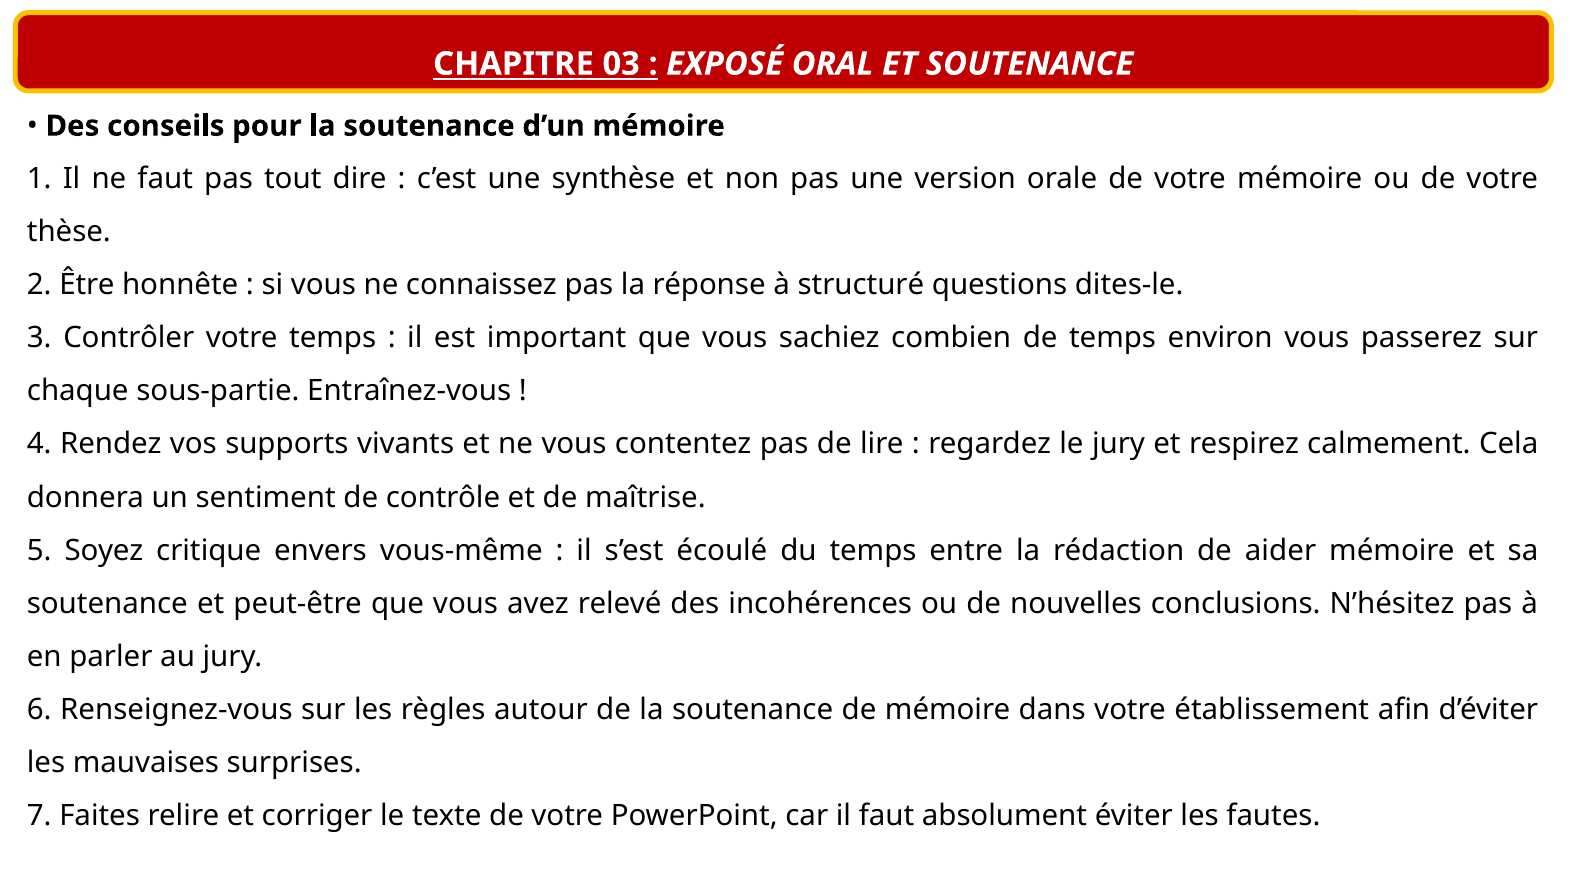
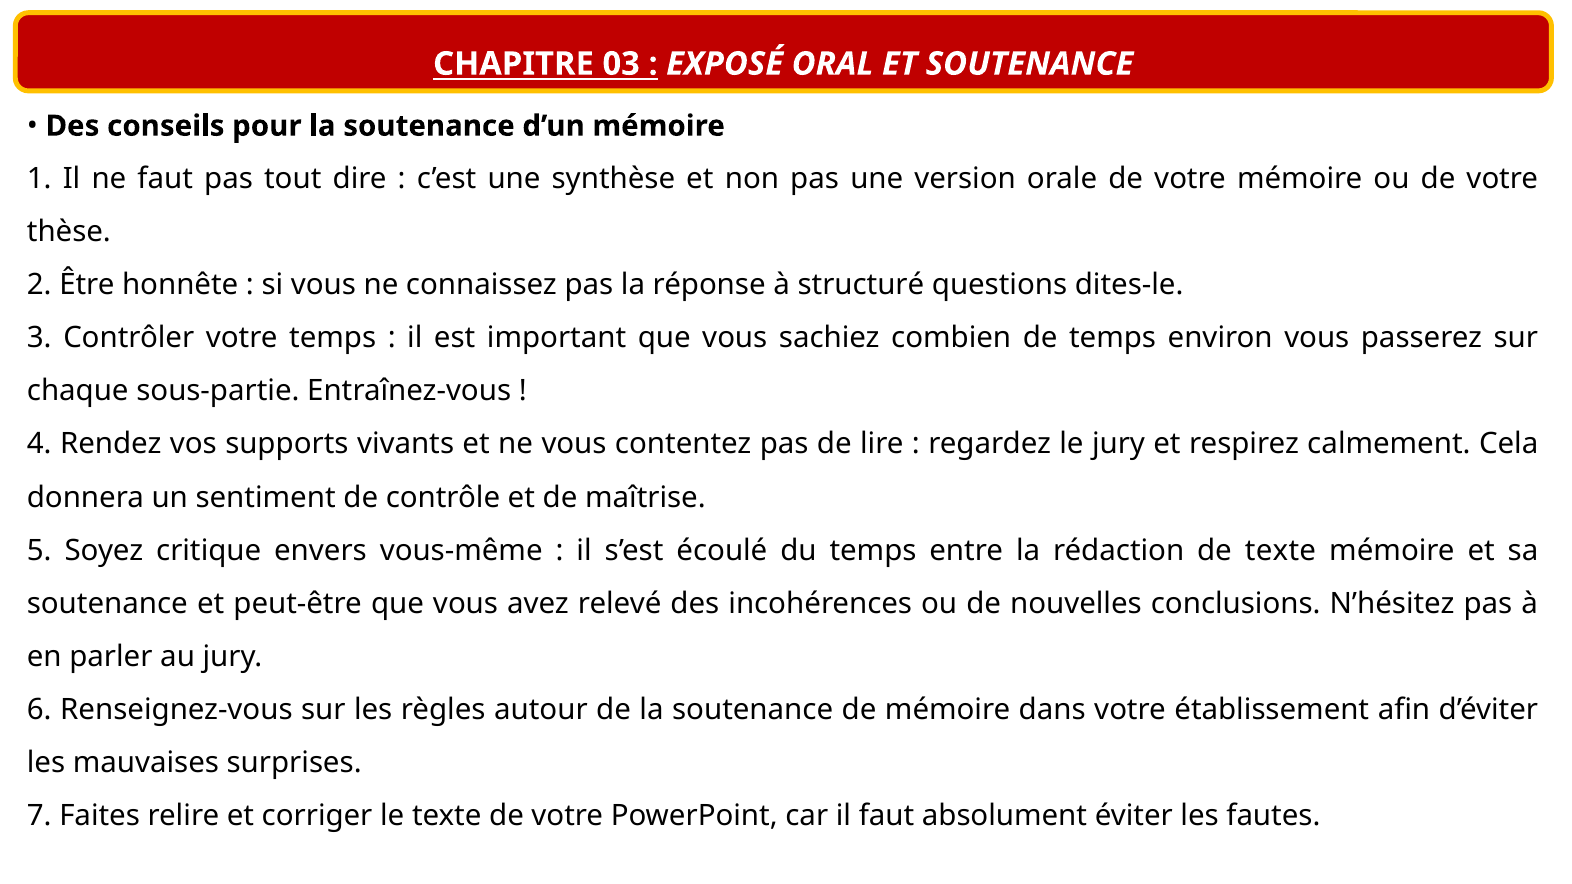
de aider: aider -> texte
